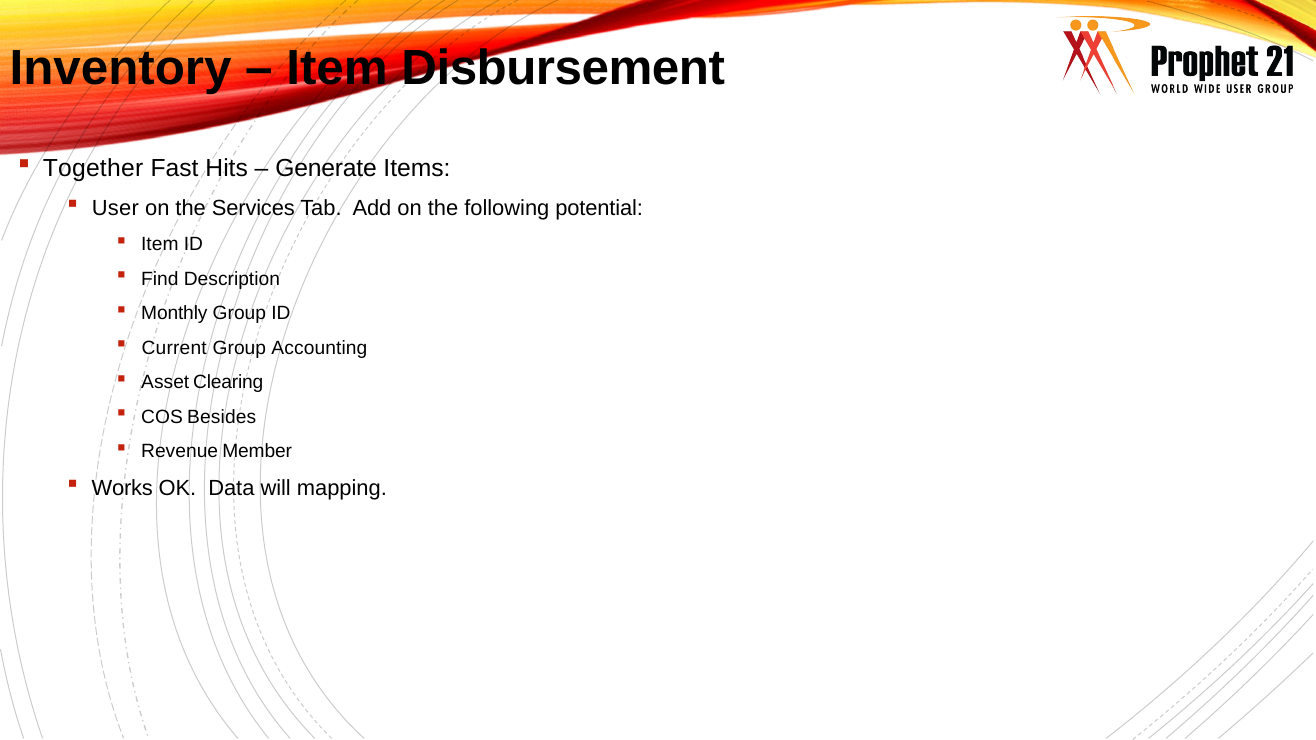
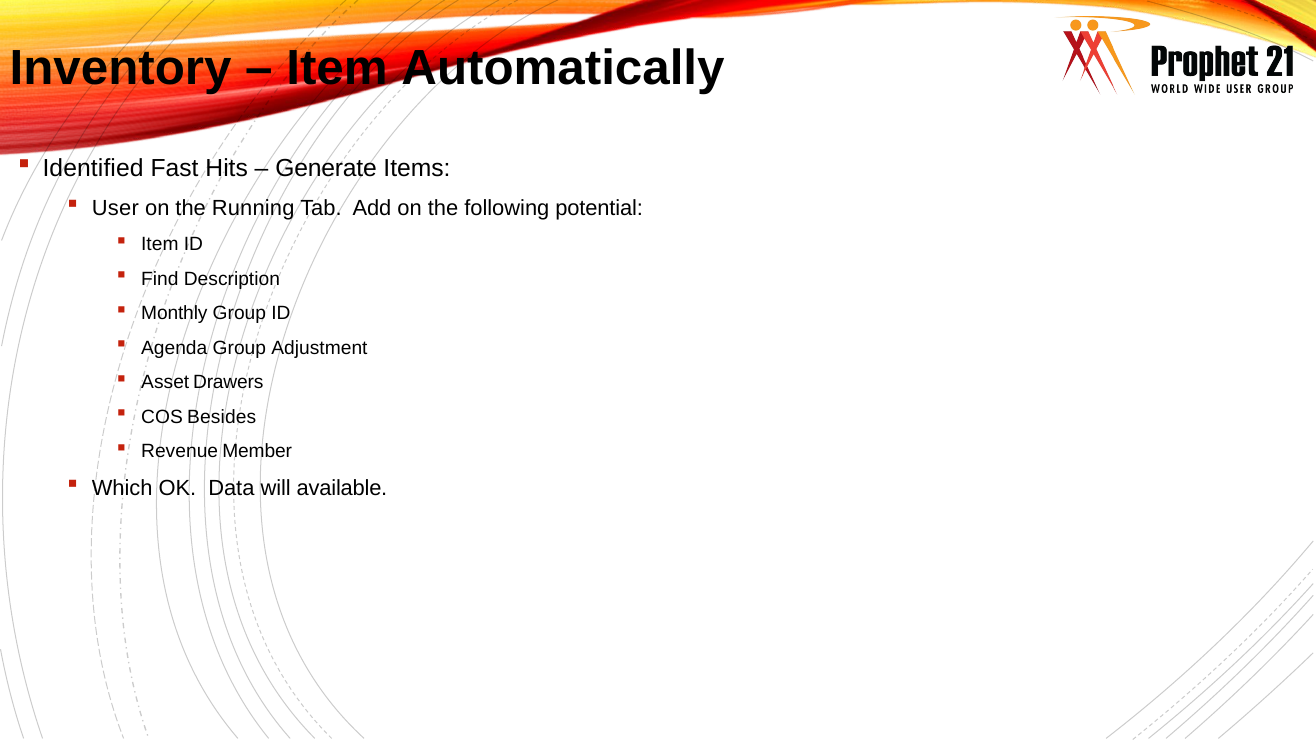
Disbursement: Disbursement -> Automatically
Together: Together -> Identified
Services: Services -> Running
Current: Current -> Agenda
Accounting: Accounting -> Adjustment
Clearing: Clearing -> Drawers
Works: Works -> Which
mapping: mapping -> available
